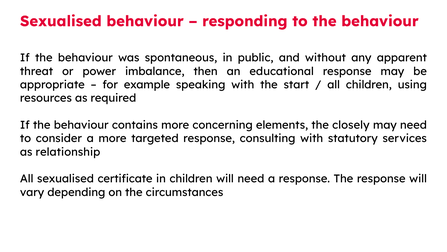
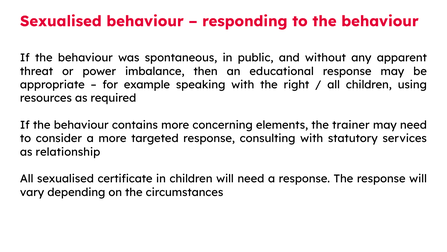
start: start -> right
closely: closely -> trainer
